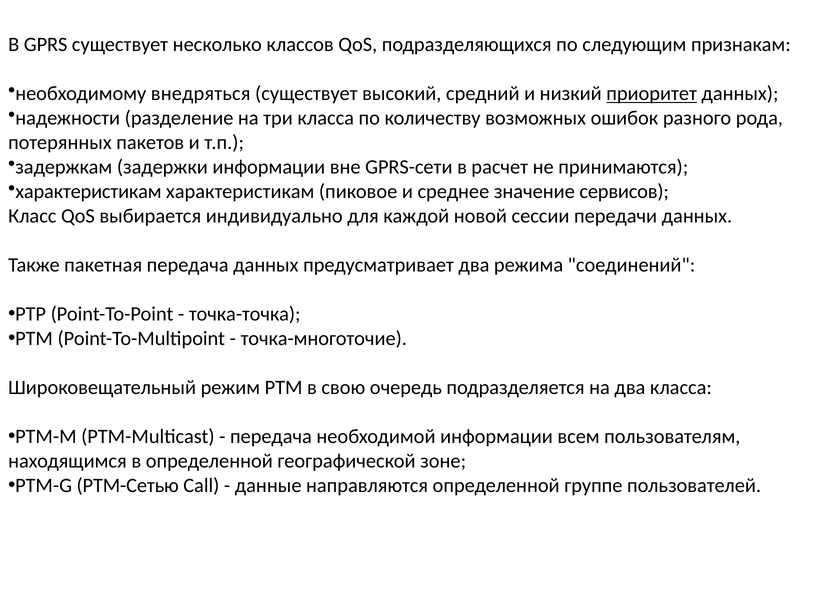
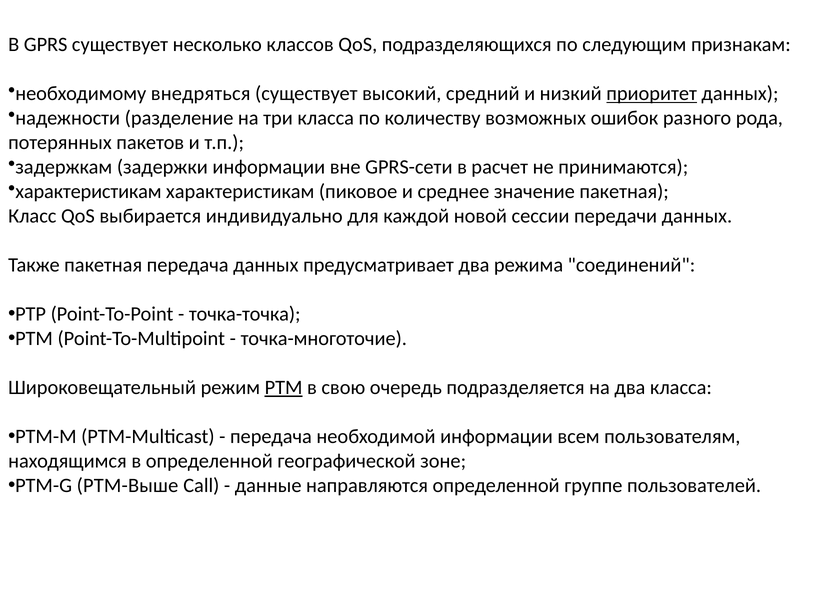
значение сервисов: сервисов -> пакетная
РТМ underline: none -> present
PTM-Сетью: PTM-Сетью -> PTM-Выше
